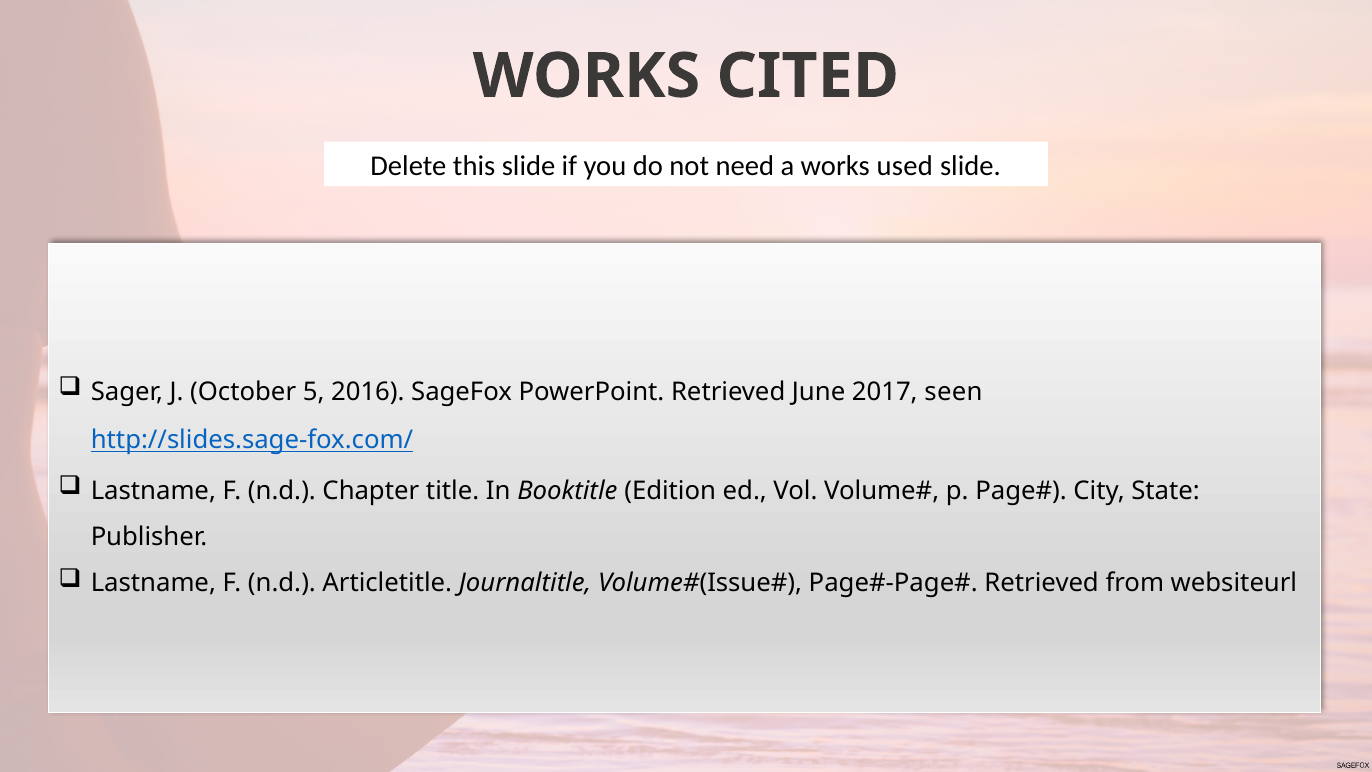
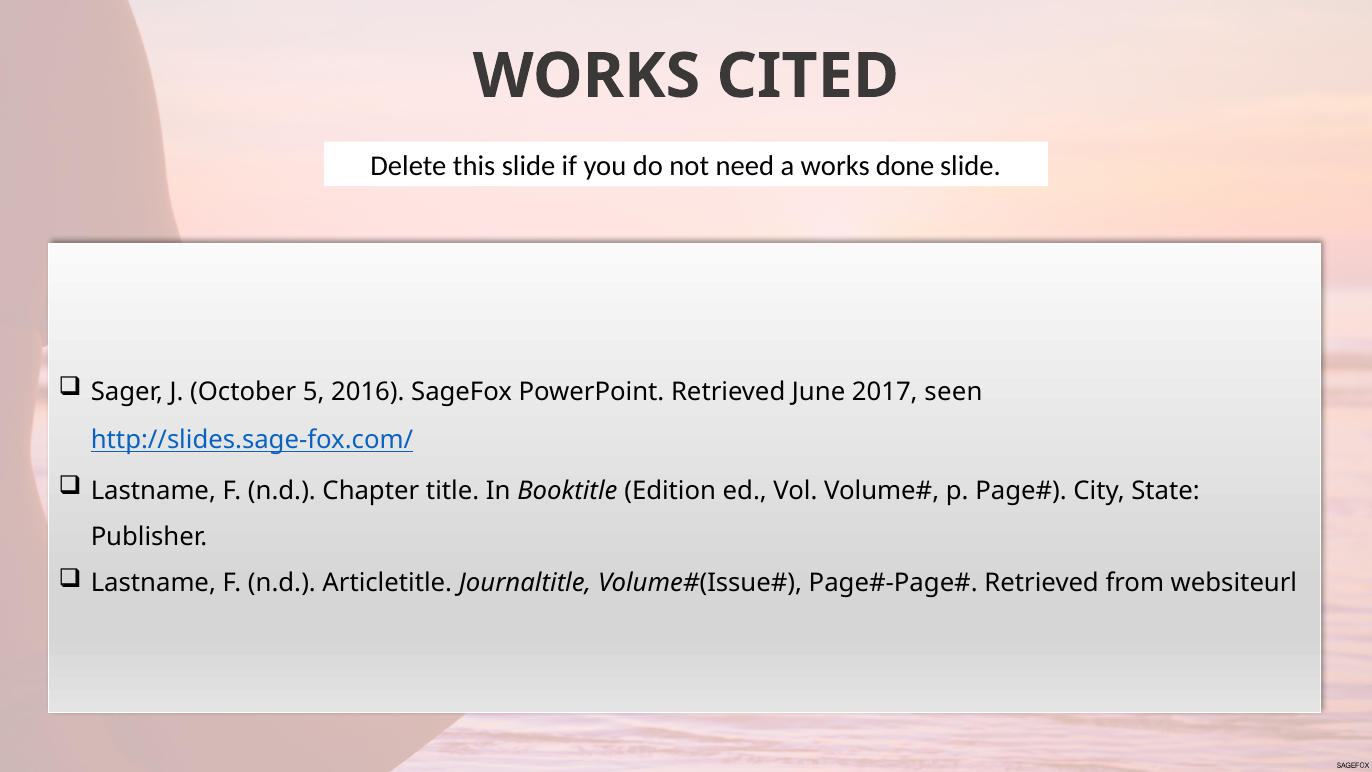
used: used -> done
